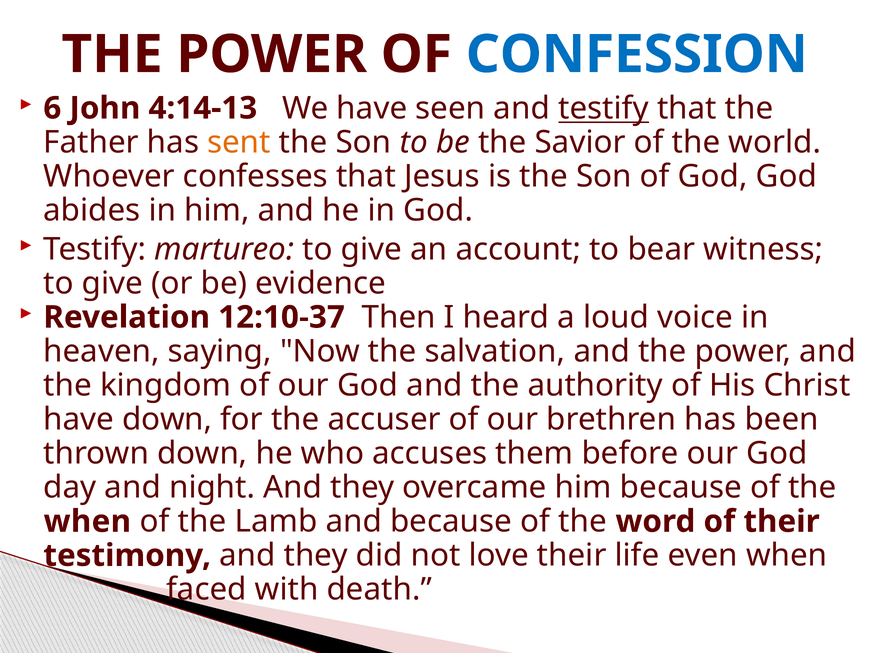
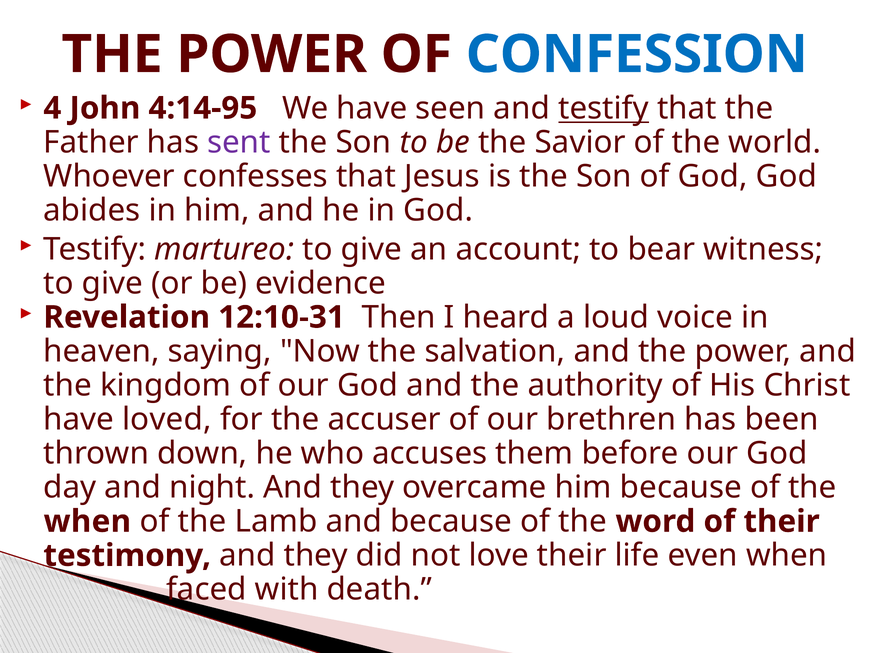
6: 6 -> 4
4:14-13: 4:14-13 -> 4:14-95
sent colour: orange -> purple
12:10-37: 12:10-37 -> 12:10-31
have down: down -> loved
